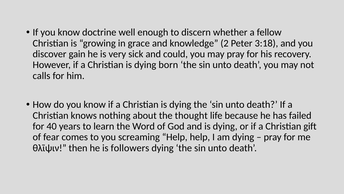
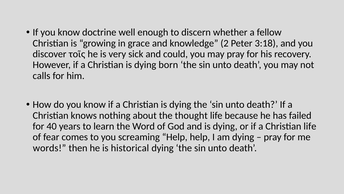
gain: gain -> τοῖς
Christian gift: gift -> life
θλῖψιν: θλῖψιν -> words
followers: followers -> historical
